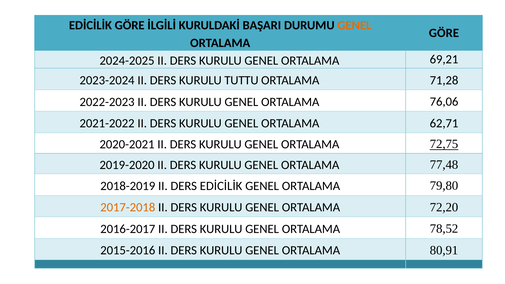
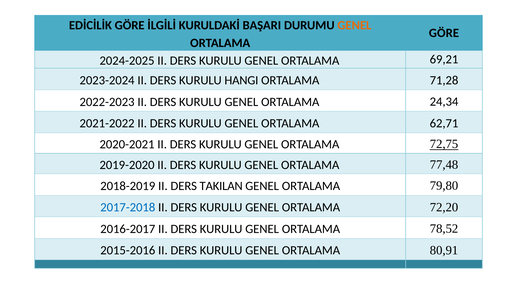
TUTTU: TUTTU -> HANGI
76,06: 76,06 -> 24,34
DERS EDİCİLİK: EDİCİLİK -> TAKILAN
2017-2018 colour: orange -> blue
